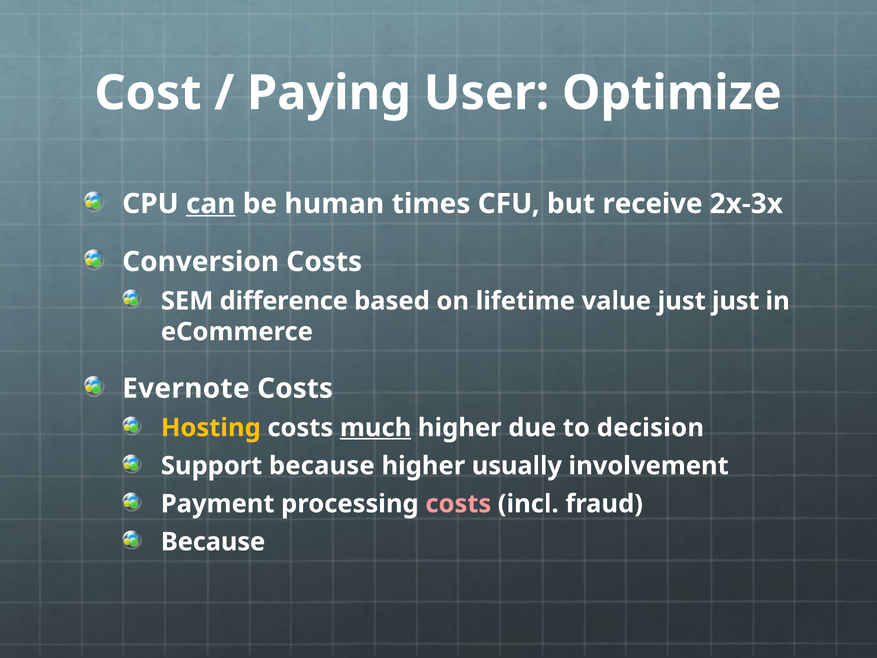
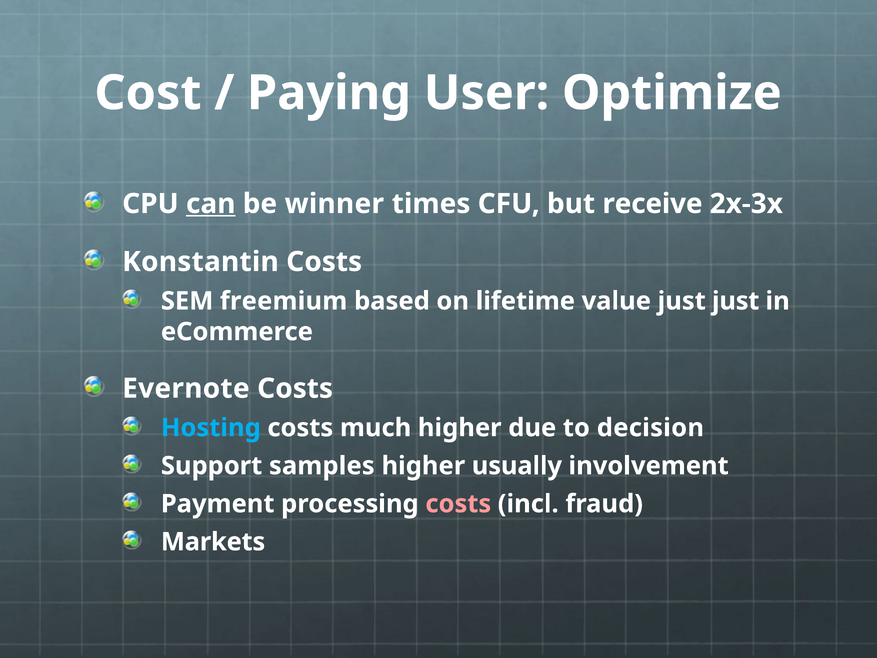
human: human -> winner
Conversion: Conversion -> Konstantin
difference: difference -> freemium
Hosting colour: yellow -> light blue
much underline: present -> none
Support because: because -> samples
Because at (213, 542): Because -> Markets
